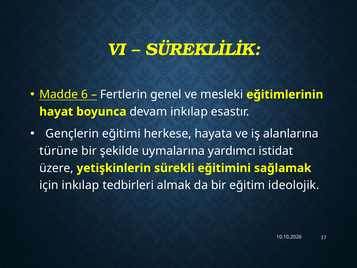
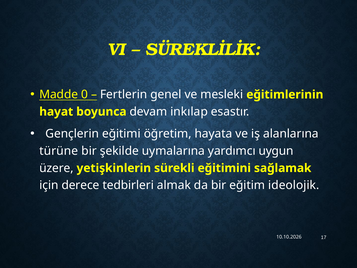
6: 6 -> 0
herkese: herkese -> öğretim
istidat: istidat -> uygun
için inkılap: inkılap -> derece
